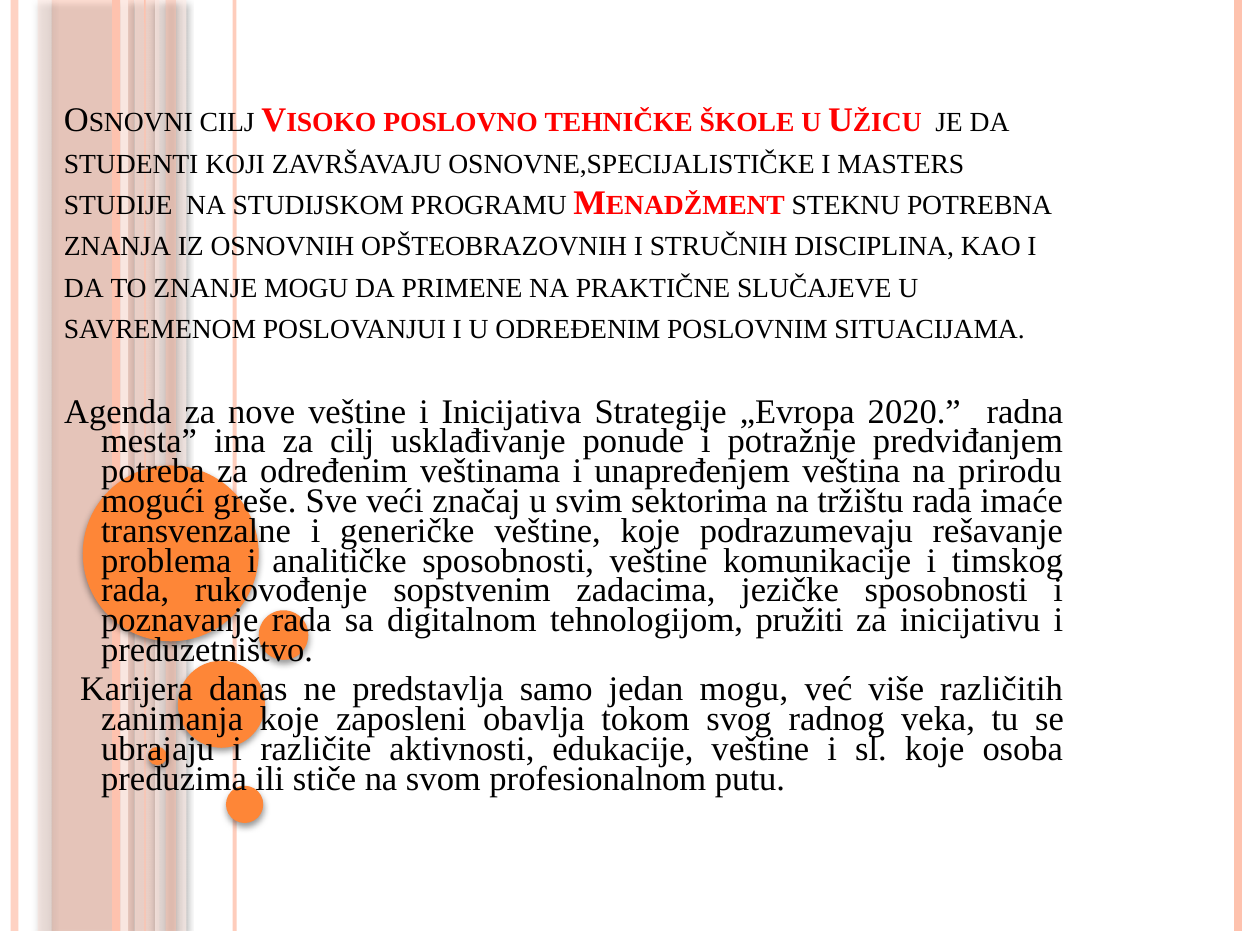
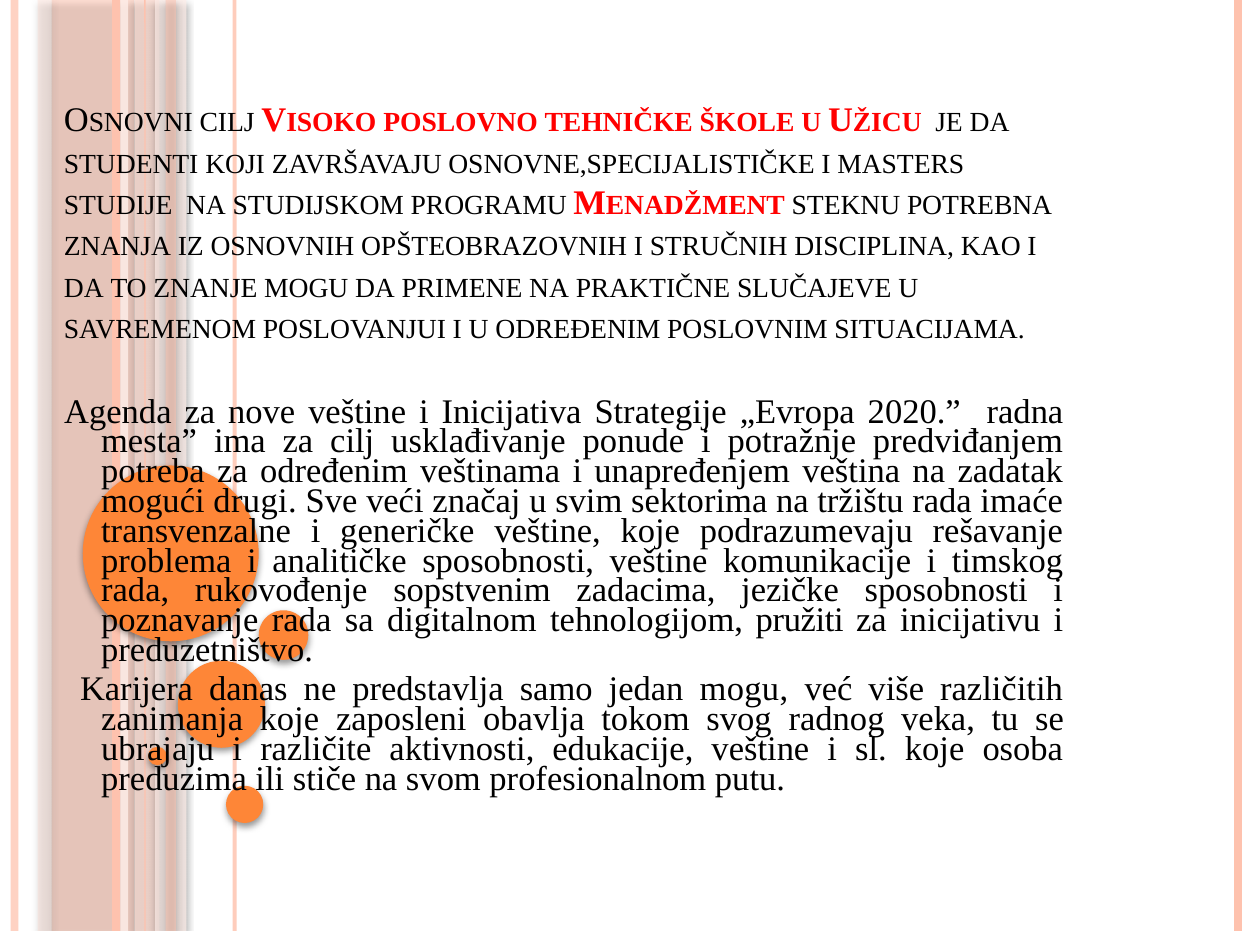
prirodu: prirodu -> zadatak
greše: greše -> drugi
